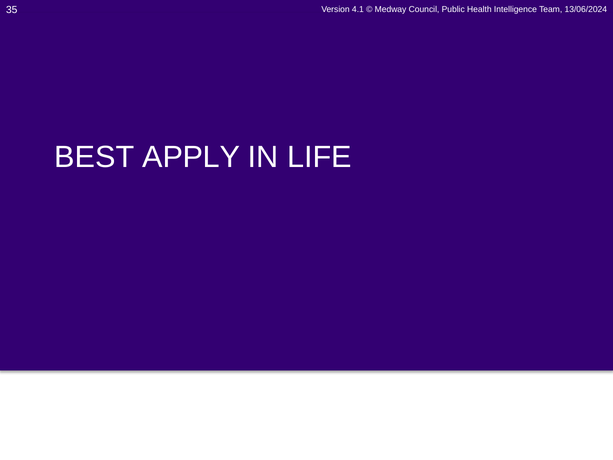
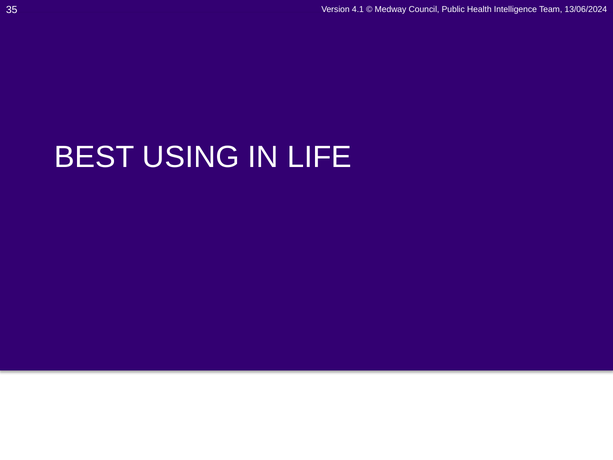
APPLY: APPLY -> USING
